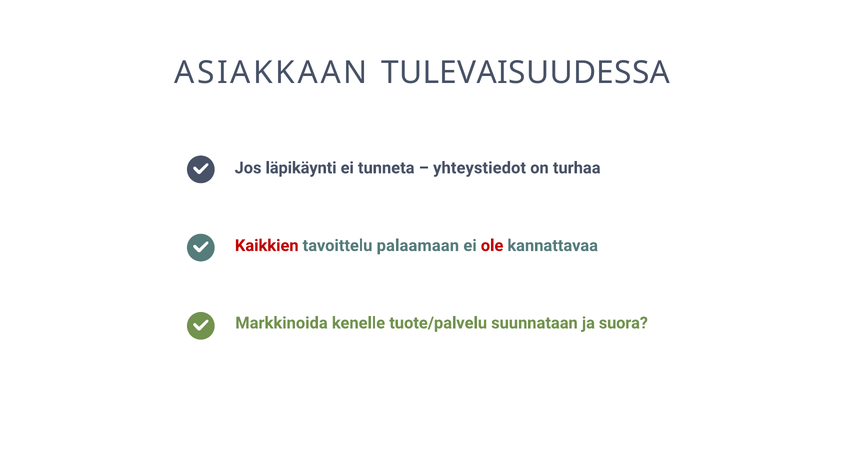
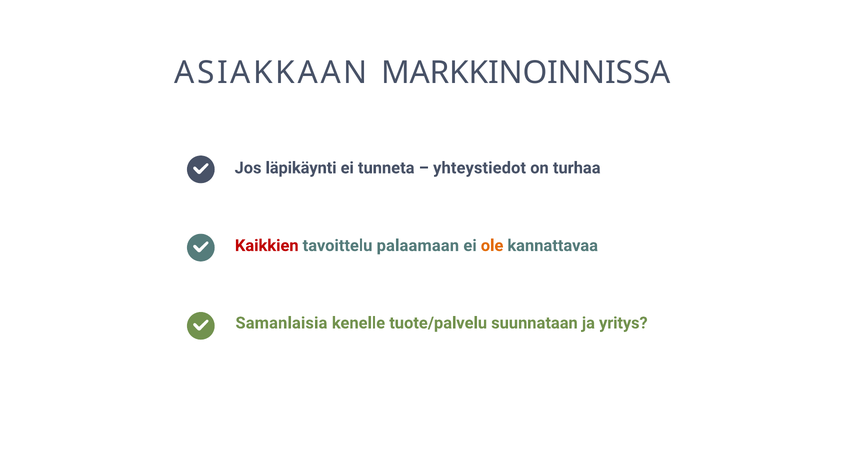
TULEVAISUUDESSA: TULEVAISUUDESSA -> MARKKINOINNISSA
ole colour: red -> orange
Markkinoida: Markkinoida -> Samanlaisia
suora: suora -> yritys
